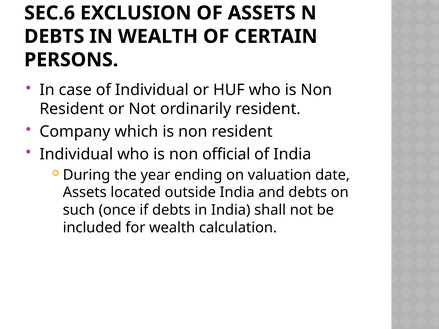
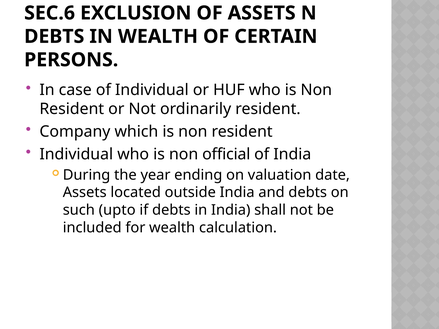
once: once -> upto
